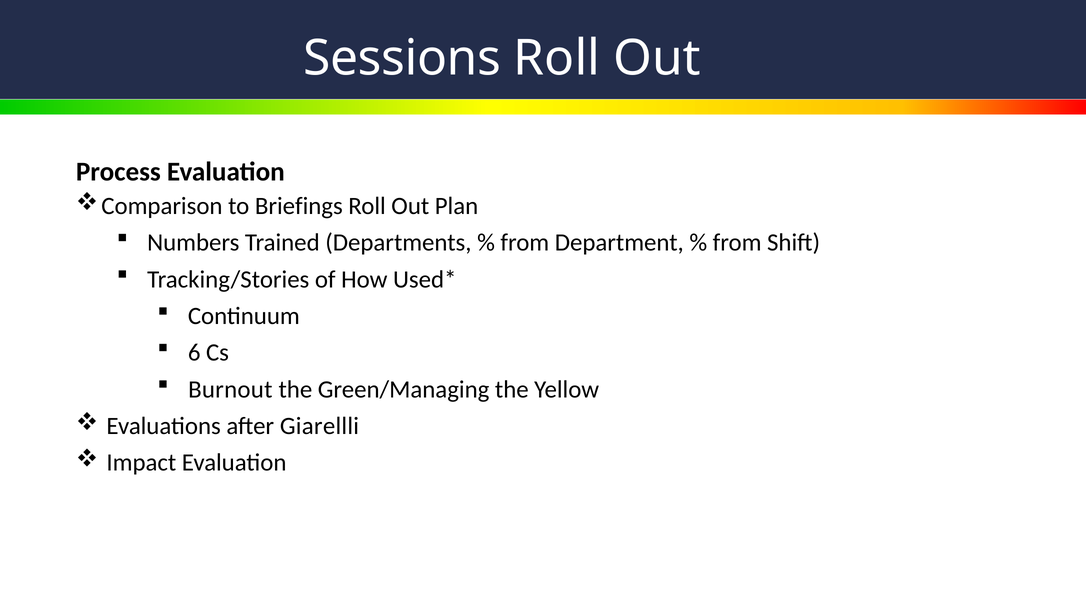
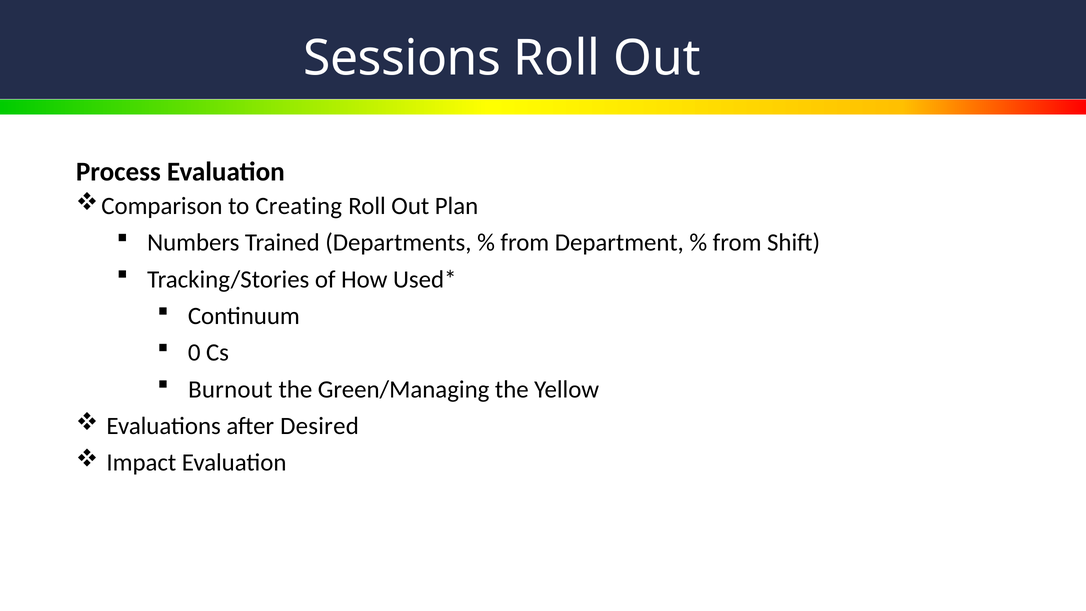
Briefings: Briefings -> Creating
6: 6 -> 0
Giarellli: Giarellli -> Desired
